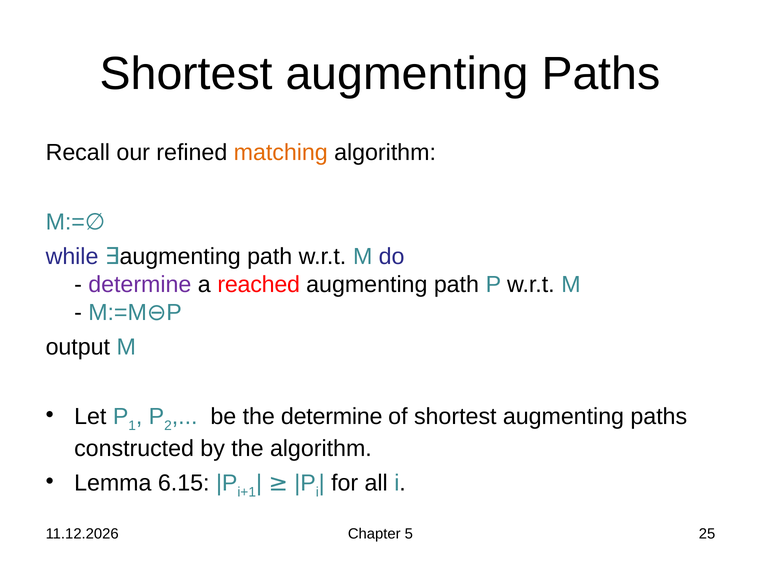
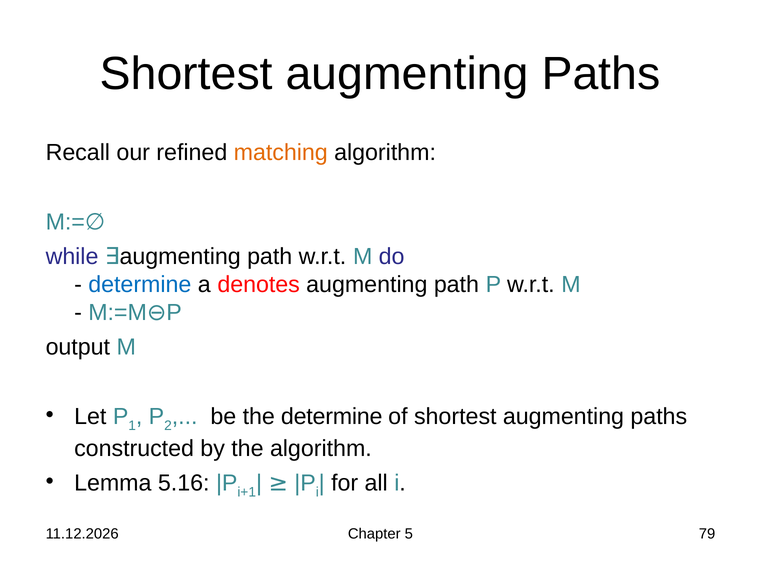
determine at (140, 284) colour: purple -> blue
reached: reached -> denotes
6.15: 6.15 -> 5.16
25: 25 -> 79
